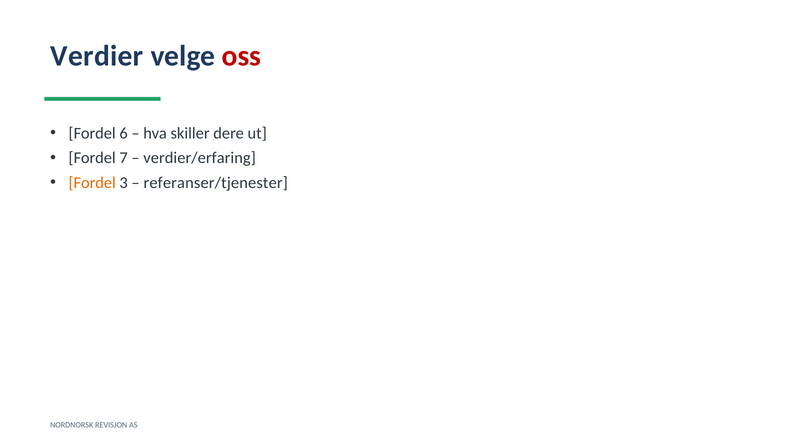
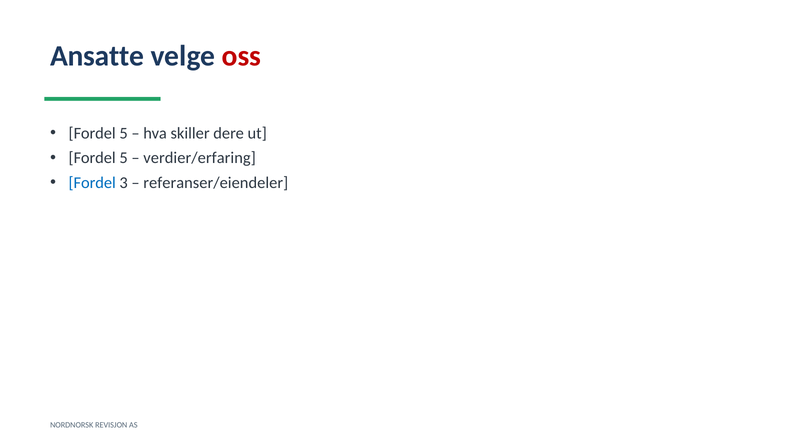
Verdier: Verdier -> Ansatte
6 at (124, 133): 6 -> 5
7 at (124, 158): 7 -> 5
Fordel at (92, 183) colour: orange -> blue
referanser/tjenester: referanser/tjenester -> referanser/eiendeler
